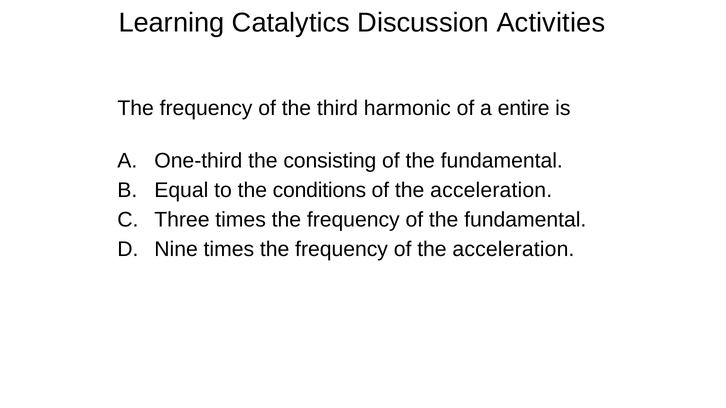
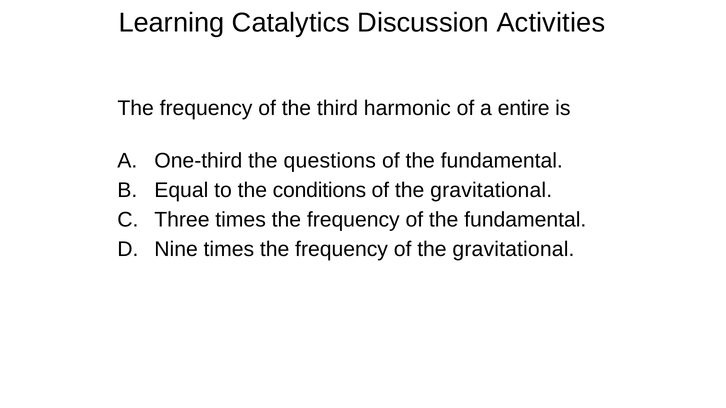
consisting: consisting -> questions
acceleration at (491, 190): acceleration -> gravitational
frequency of the acceleration: acceleration -> gravitational
